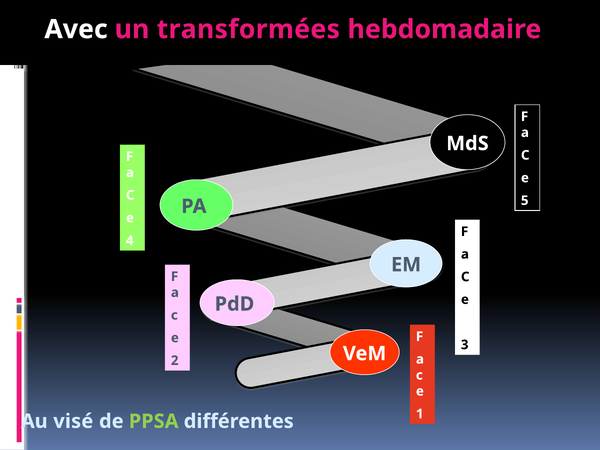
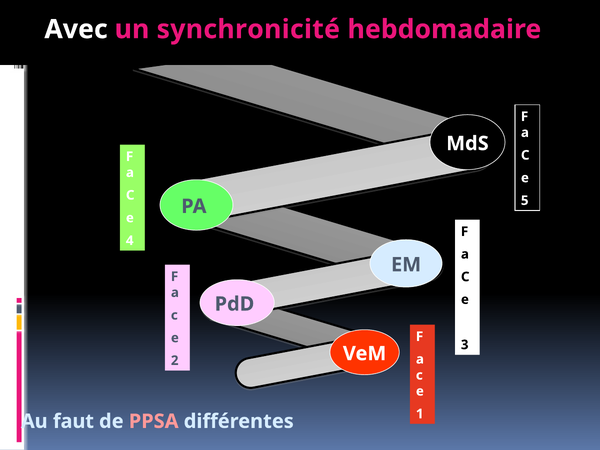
transformées: transformées -> synchronicité
visé: visé -> faut
PPSA colour: light green -> pink
